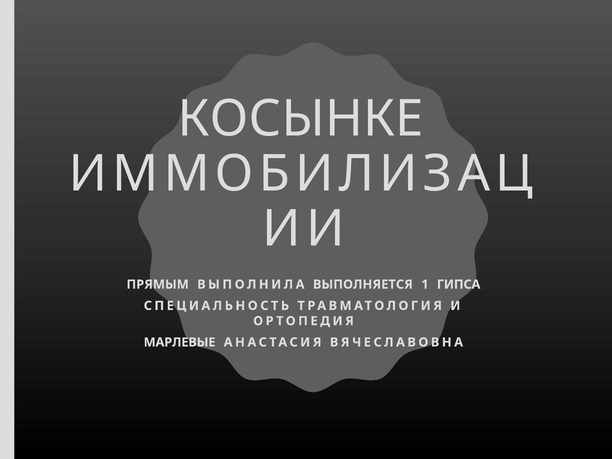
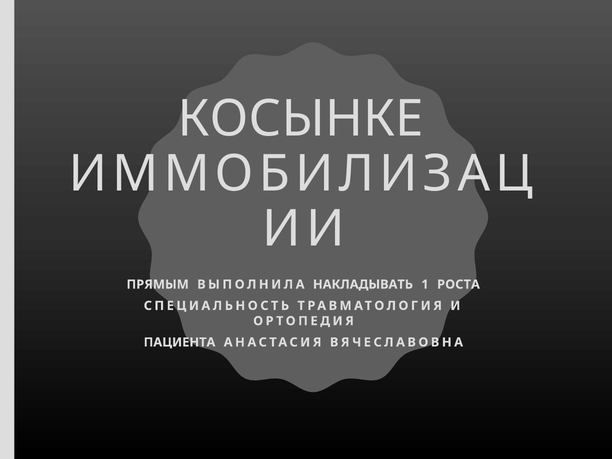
ВЫПОЛНЯЕТСЯ: ВЫПОЛНЯЕТСЯ -> НАКЛАДЫВАТЬ
ГИПСА: ГИПСА -> РОСТА
МАРЛЕВЫЕ: МАРЛЕВЫЕ -> ПАЦИЕНТА
